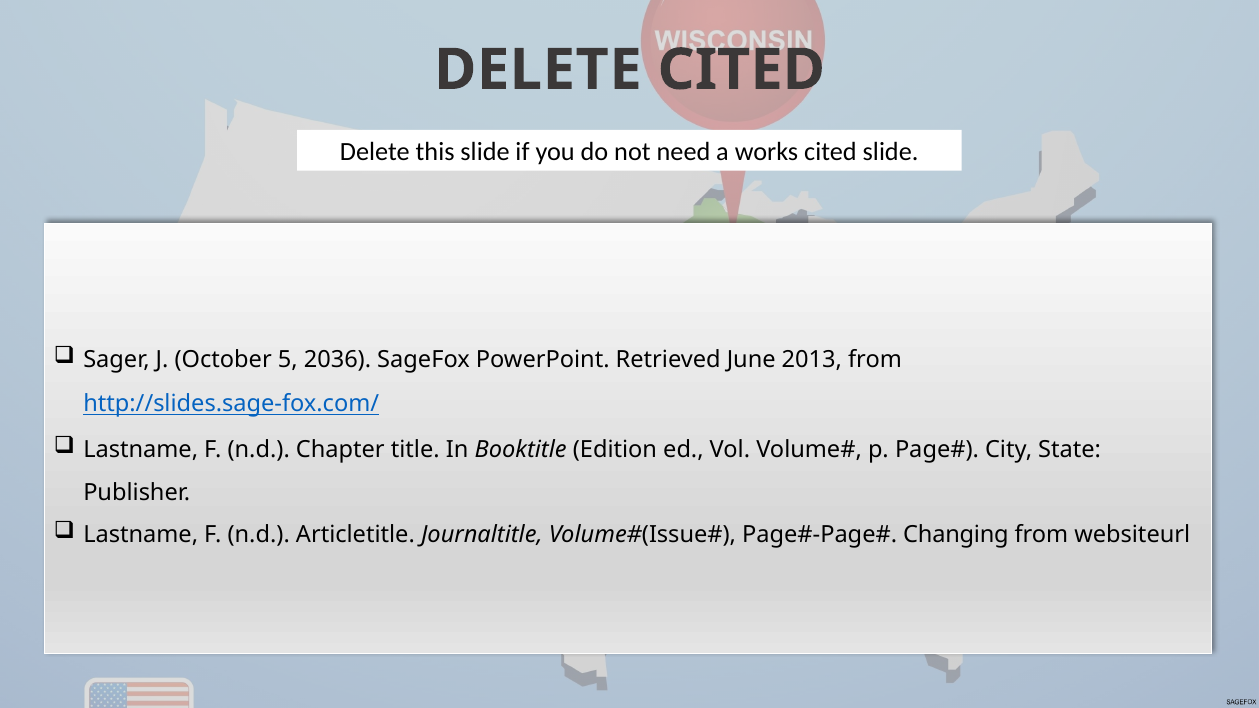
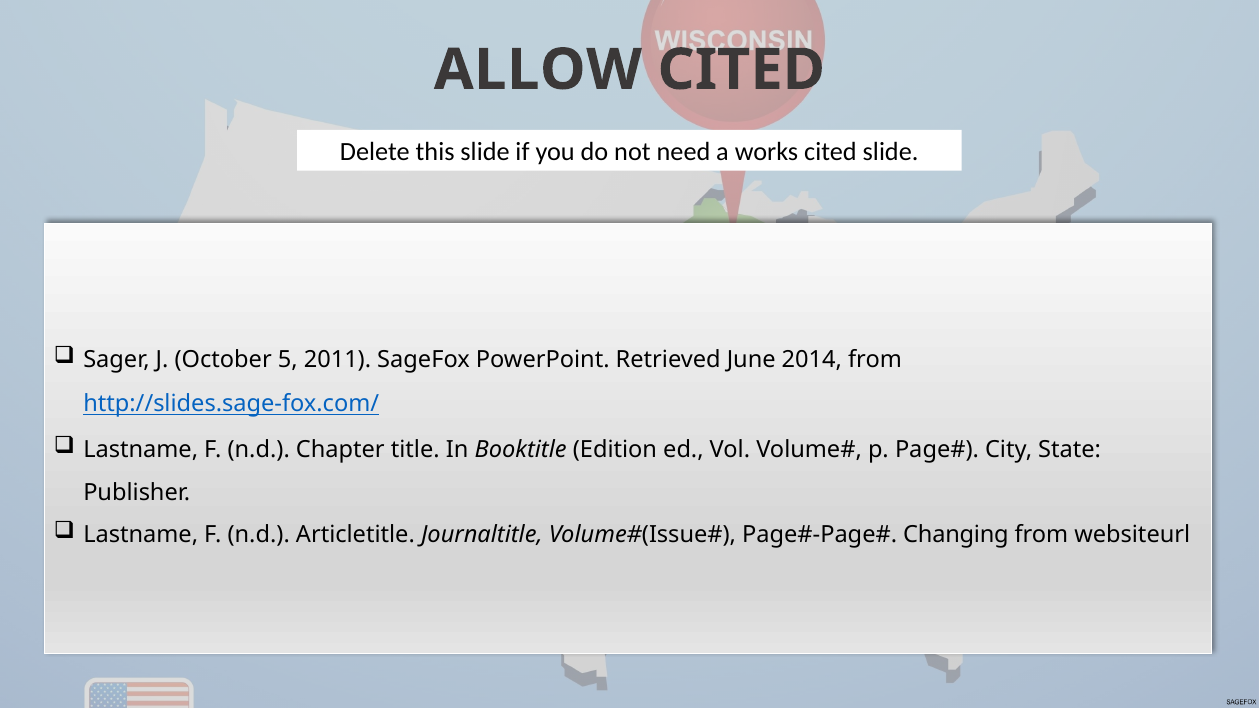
DELETE at (538, 70): DELETE -> ALLOW
2036: 2036 -> 2011
2013: 2013 -> 2014
